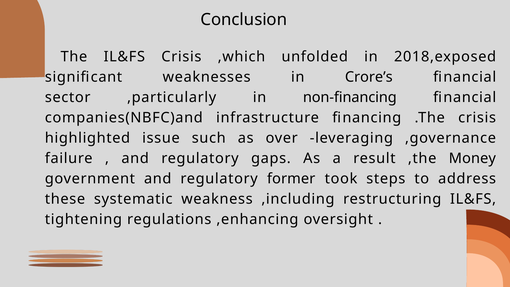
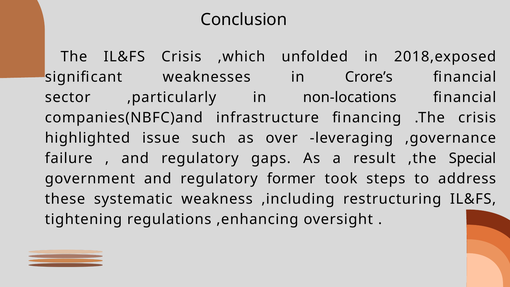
non-financing: non-financing -> non-locations
Money: Money -> Special
